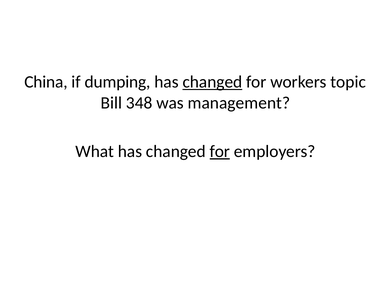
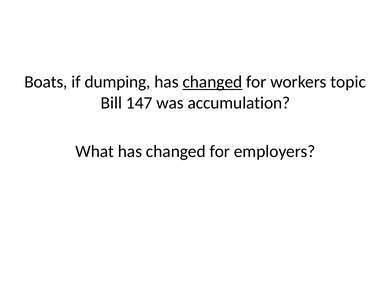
China: China -> Boats
348: 348 -> 147
management: management -> accumulation
for at (220, 152) underline: present -> none
